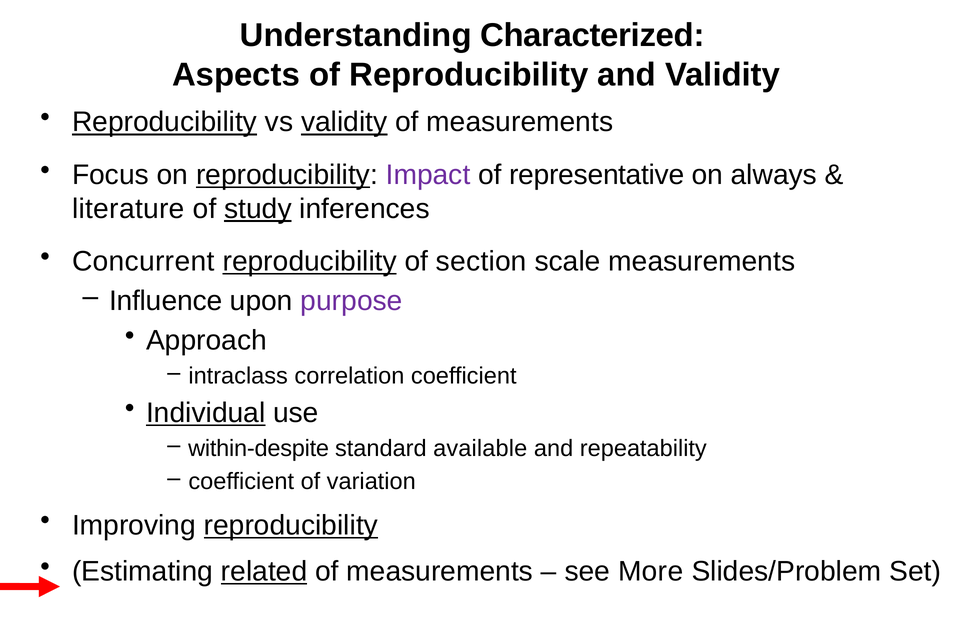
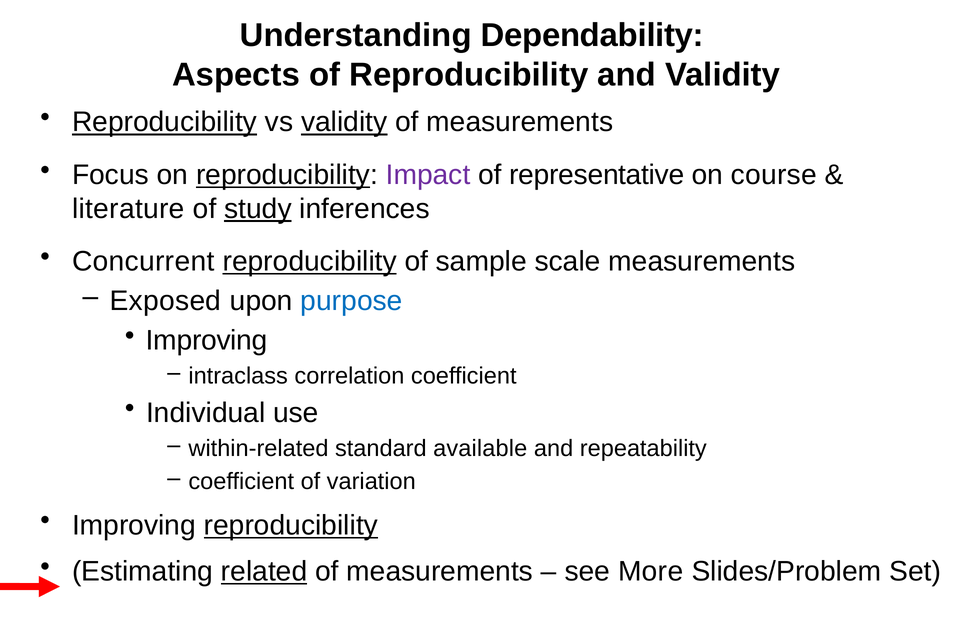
Characterized: Characterized -> Dependability
always: always -> course
section: section -> sample
Influence: Influence -> Exposed
purpose colour: purple -> blue
Approach at (207, 340): Approach -> Improving
Individual underline: present -> none
within-despite: within-despite -> within-related
